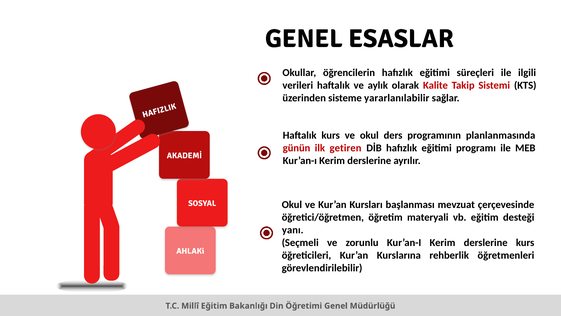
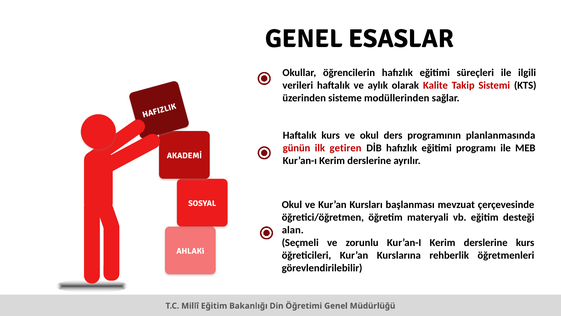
yararlanılabilir: yararlanılabilir -> modüllerinden
yanı: yanı -> alan
